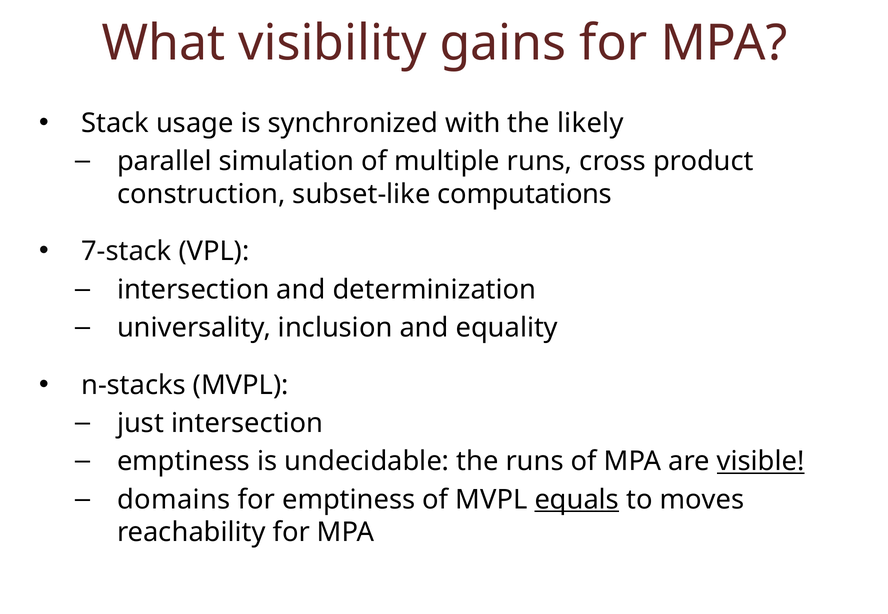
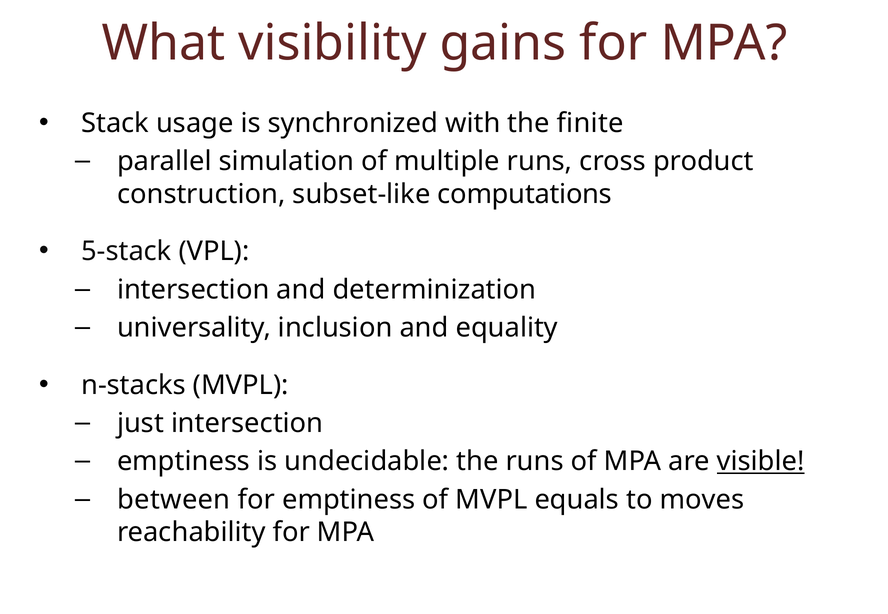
likely: likely -> finite
7-stack: 7-stack -> 5-stack
domains: domains -> between
equals underline: present -> none
